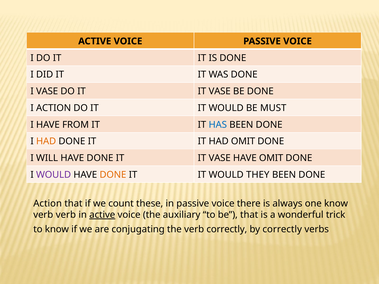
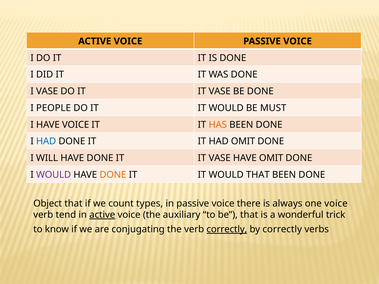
I ACTION: ACTION -> PEOPLE
HAVE FROM: FROM -> VOICE
HAS colour: blue -> orange
HAD at (46, 141) colour: orange -> blue
WOULD THEY: THEY -> THAT
Action at (48, 204): Action -> Object
these: these -> types
one know: know -> voice
verb verb: verb -> tend
correctly at (227, 230) underline: none -> present
